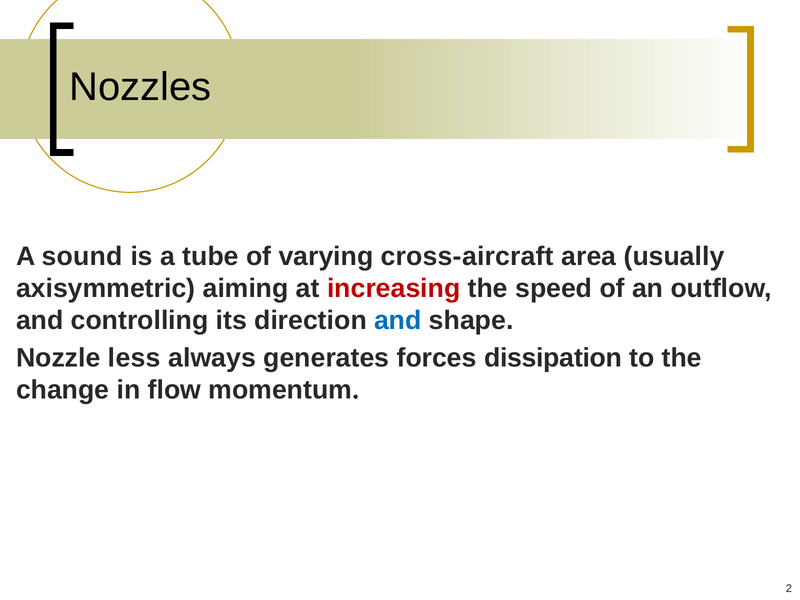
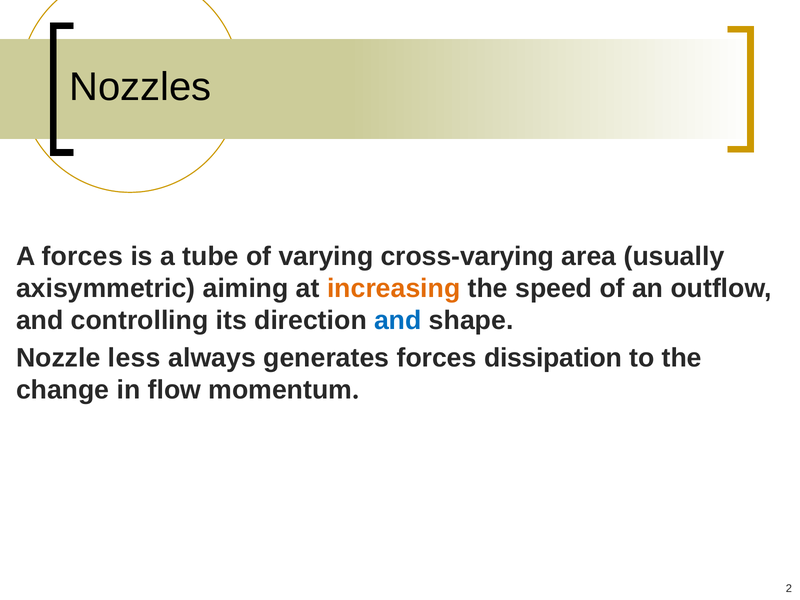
A sound: sound -> forces
cross-aircraft: cross-aircraft -> cross-varying
increasing colour: red -> orange
